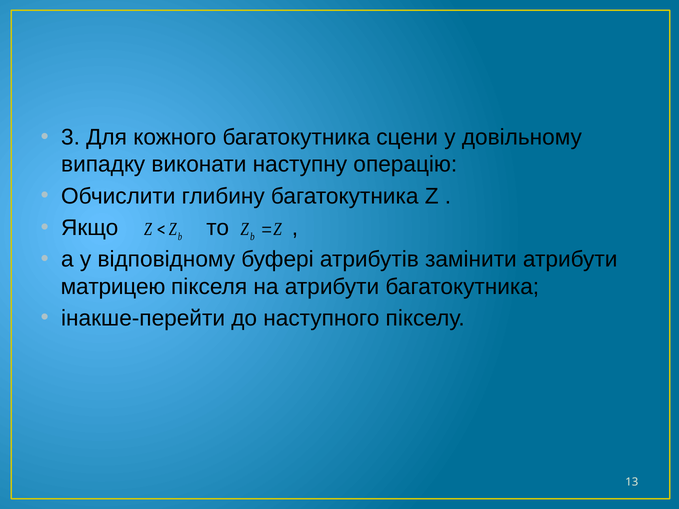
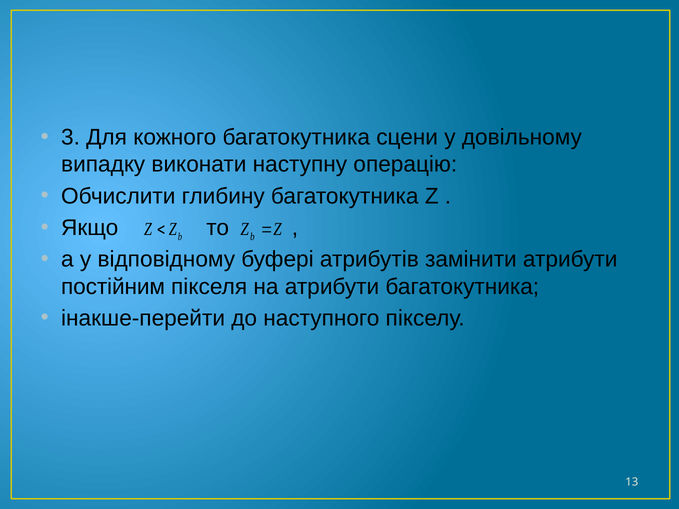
матрицею: матрицею -> постійним
